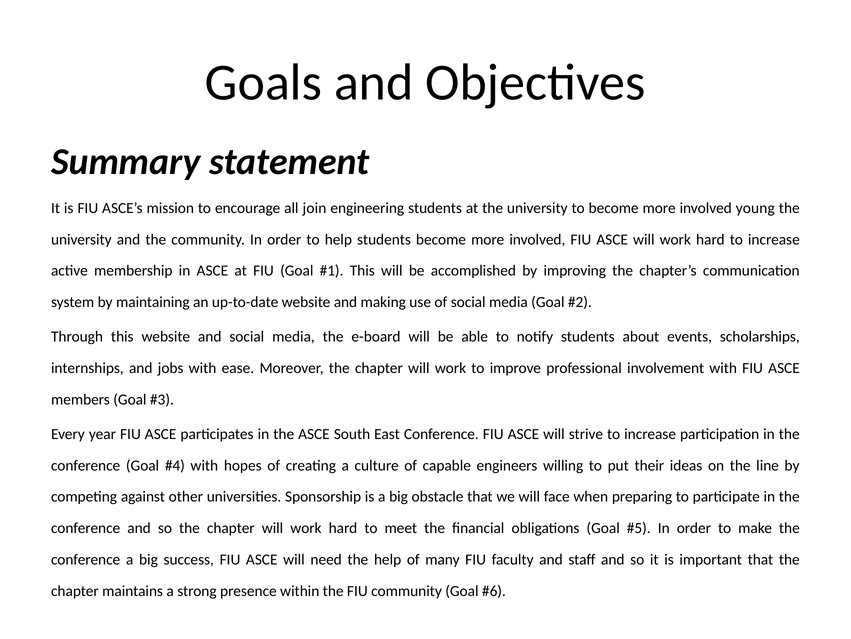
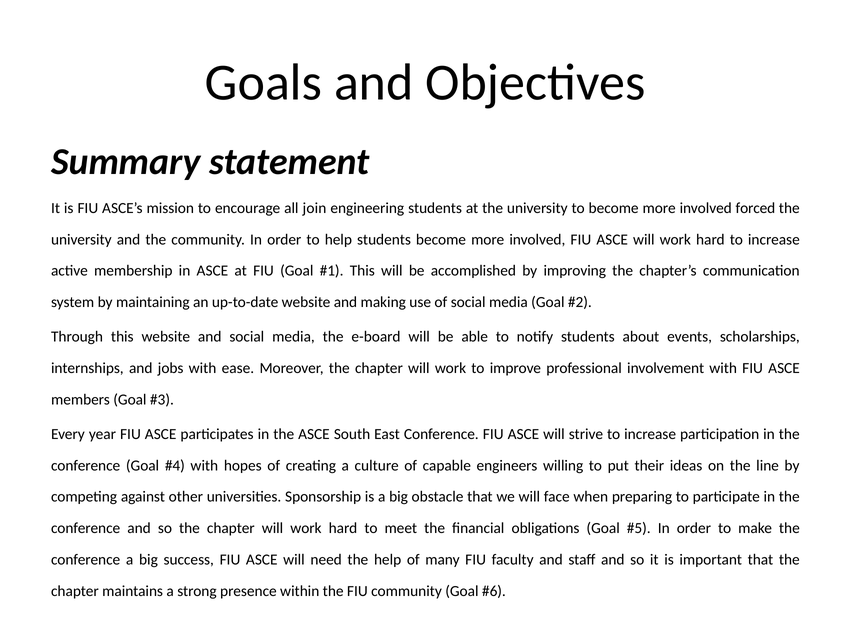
young: young -> forced
